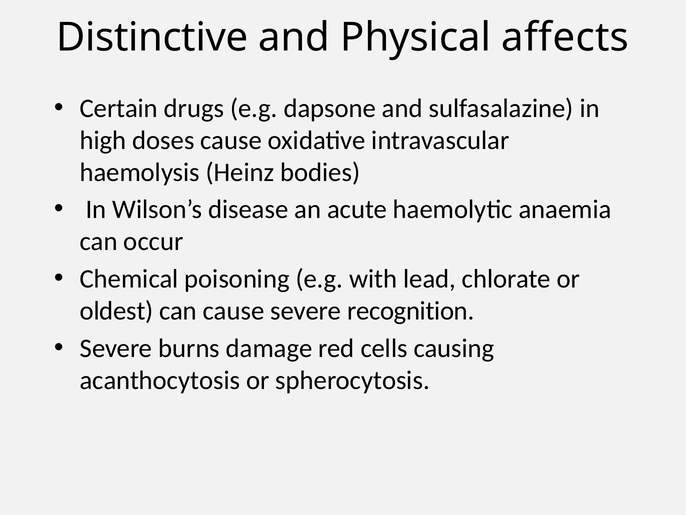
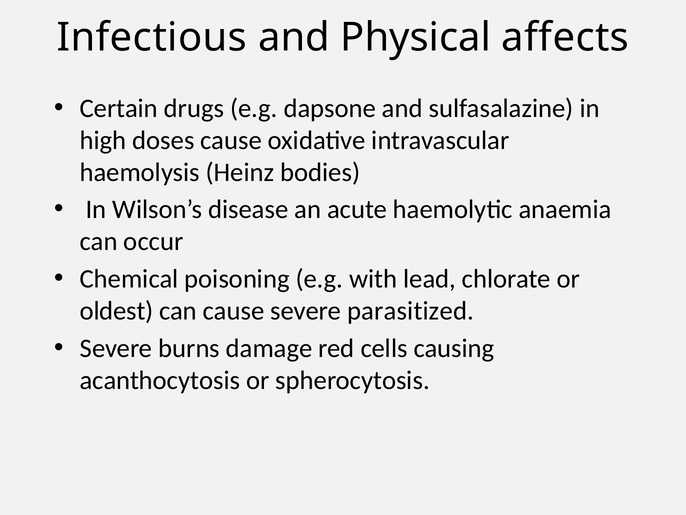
Distinctive: Distinctive -> Infectious
recognition: recognition -> parasitized
